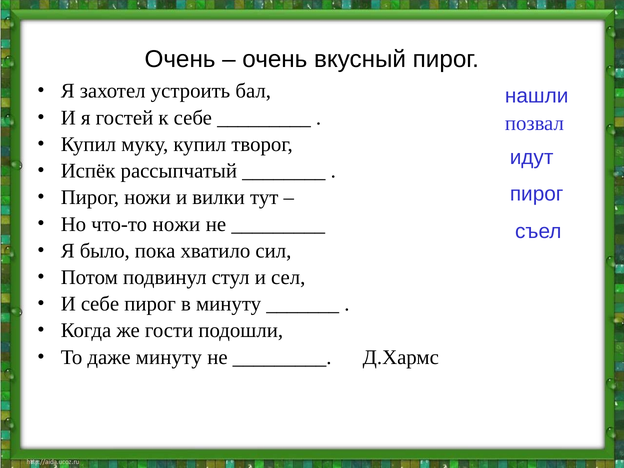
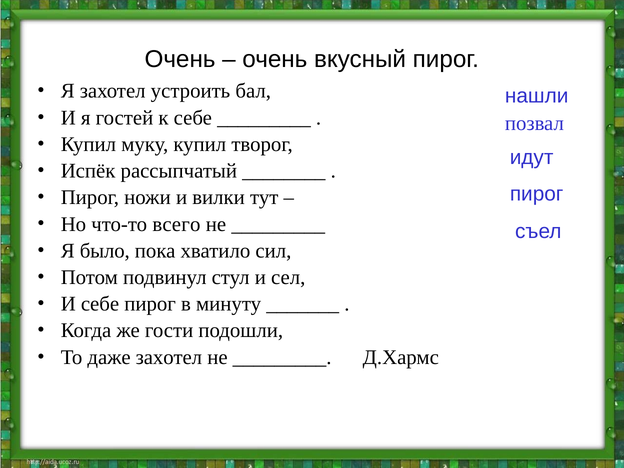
что-то ножи: ножи -> всего
даже минуту: минуту -> захотел
